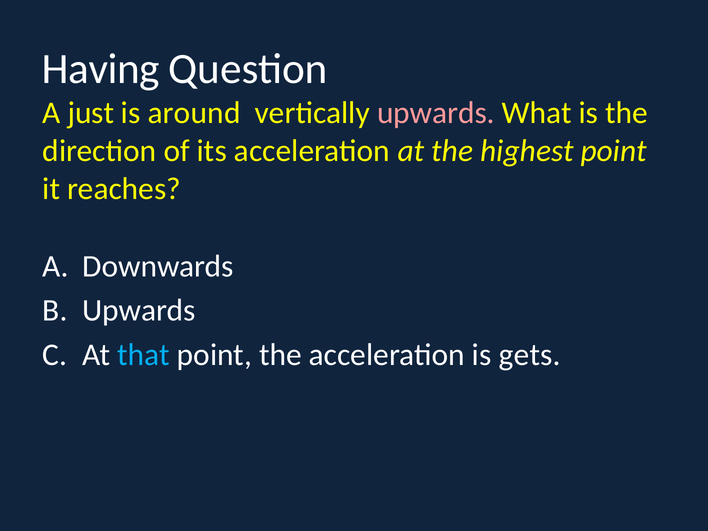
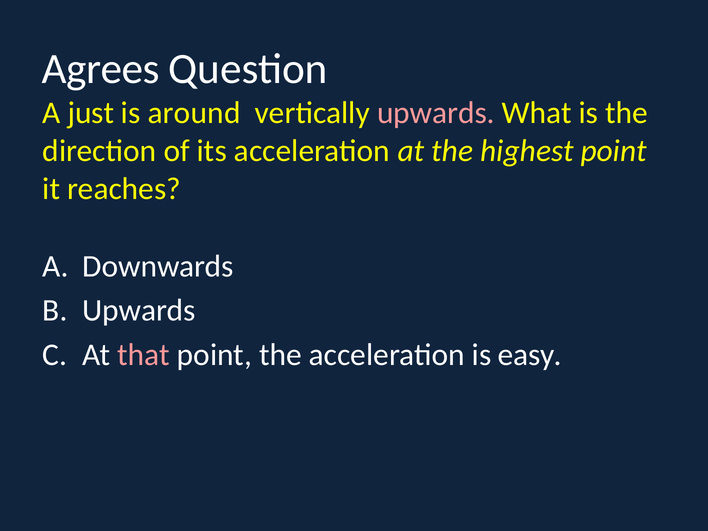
Having: Having -> Agrees
that colour: light blue -> pink
gets: gets -> easy
